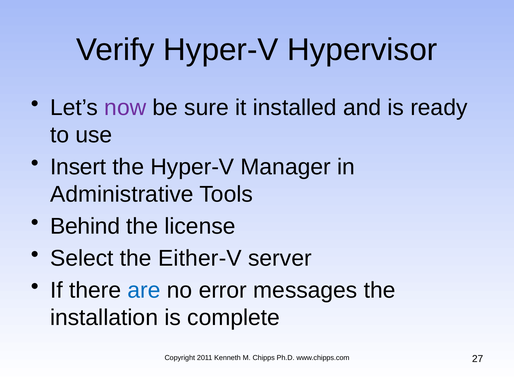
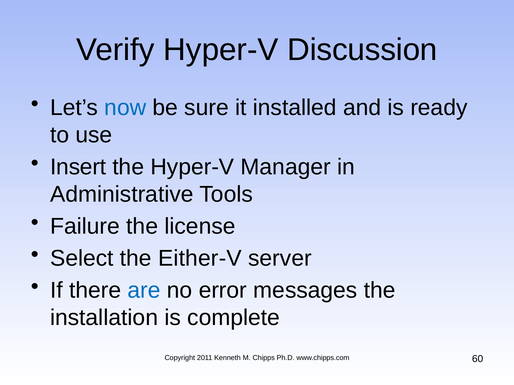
Hypervisor: Hypervisor -> Discussion
now colour: purple -> blue
Behind: Behind -> Failure
27: 27 -> 60
